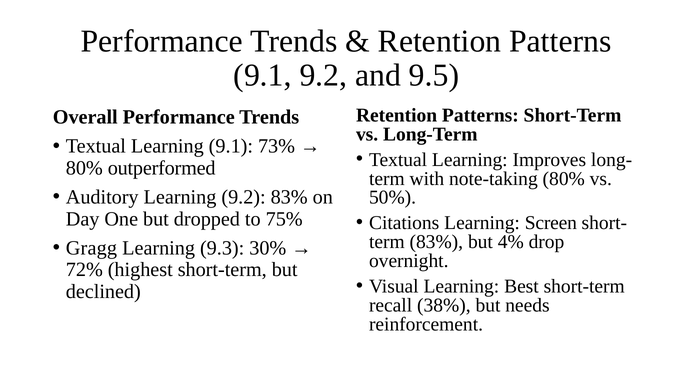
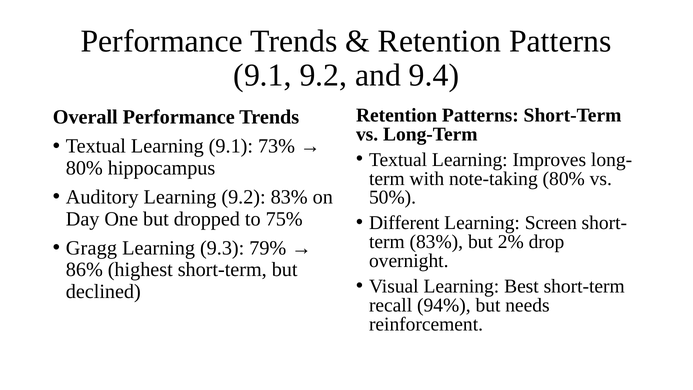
9.5: 9.5 -> 9.4
outperformed: outperformed -> hippocampus
Citations: Citations -> Different
4%: 4% -> 2%
30%: 30% -> 79%
72%: 72% -> 86%
38%: 38% -> 94%
